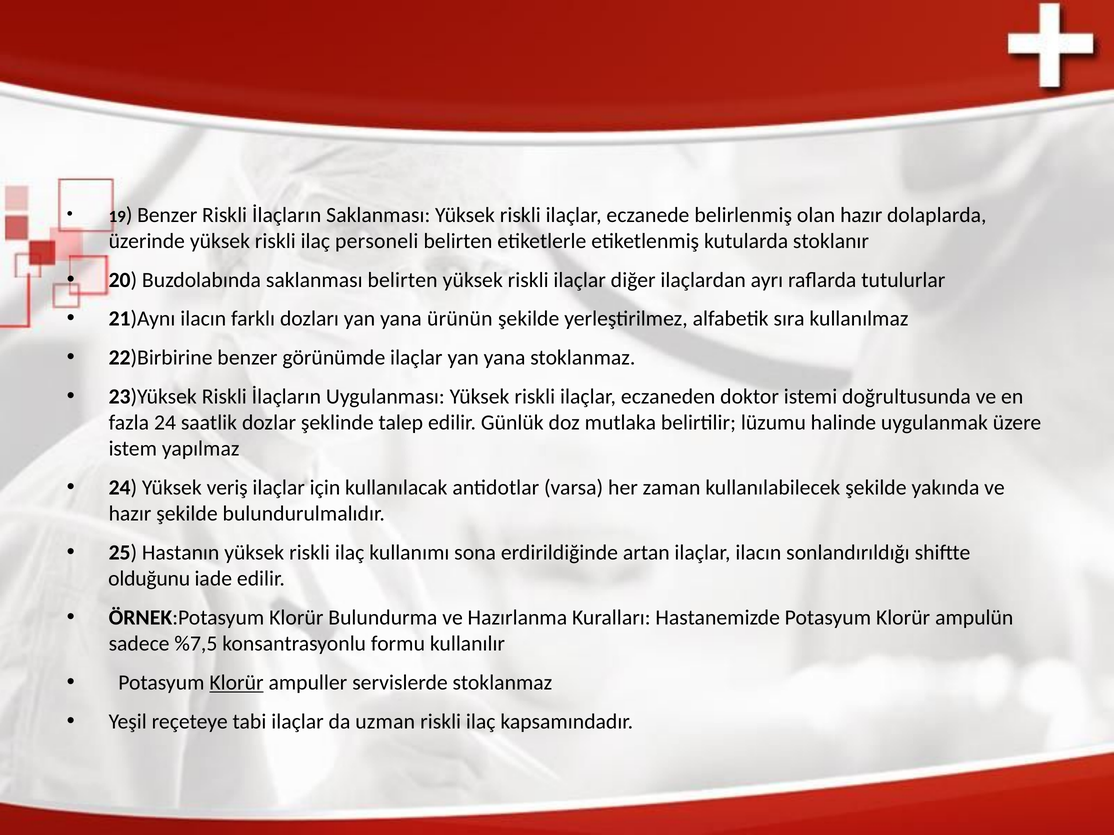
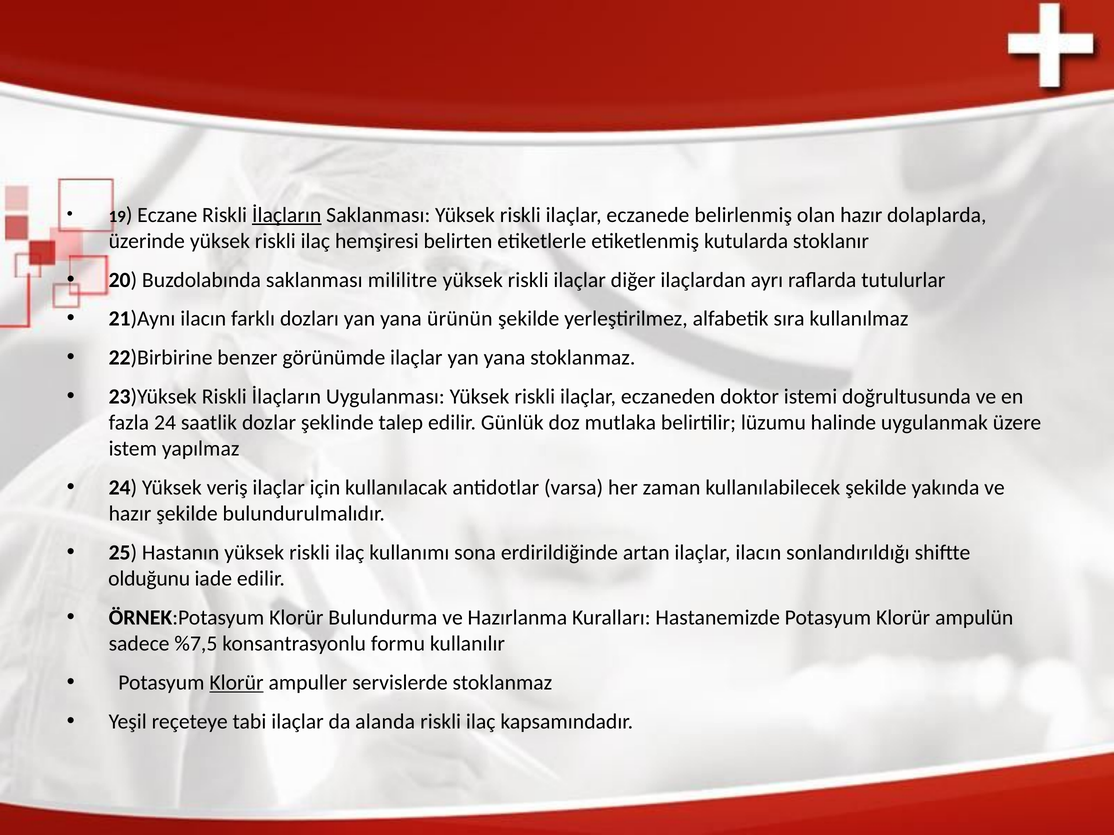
Benzer at (167, 215): Benzer -> Eczane
İlaçların at (287, 215) underline: none -> present
personeli: personeli -> hemşiresi
saklanması belirten: belirten -> mililitre
uzman: uzman -> alanda
